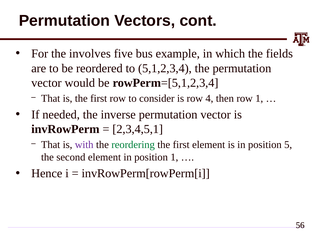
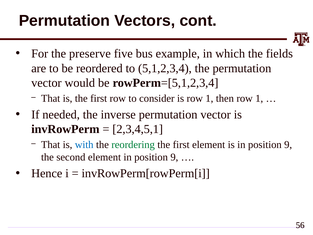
involves: involves -> preserve
is row 4: 4 -> 1
with colour: purple -> blue
is in position 5: 5 -> 9
element in position 1: 1 -> 9
